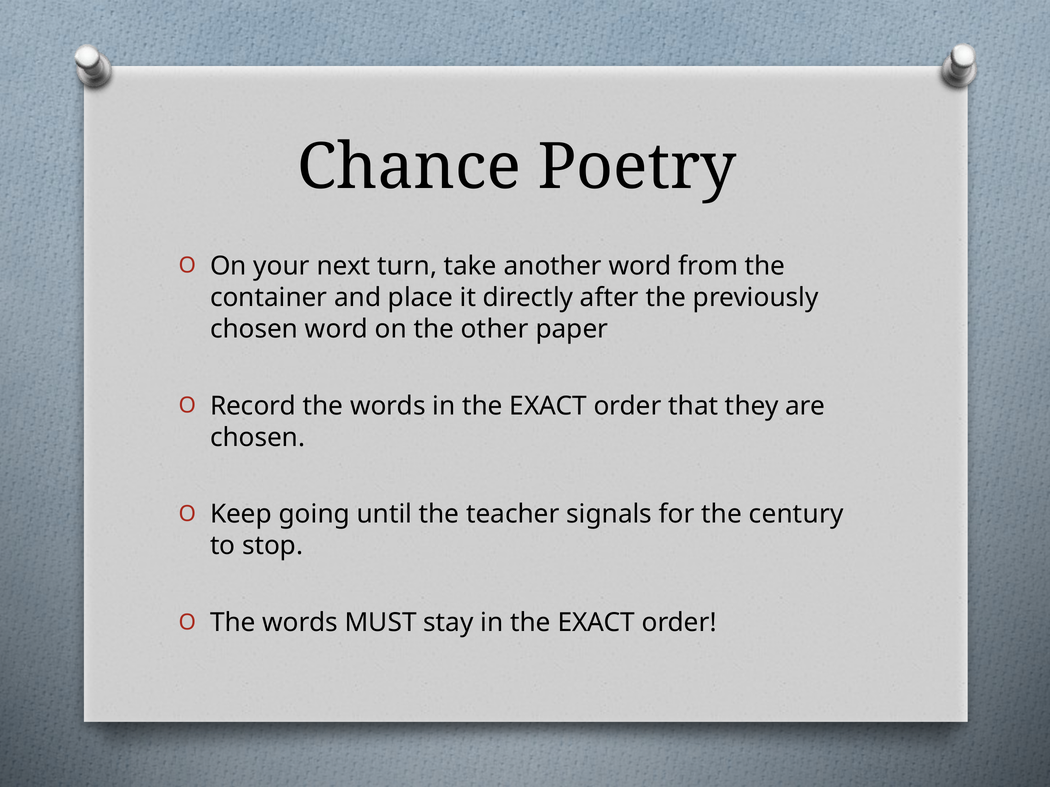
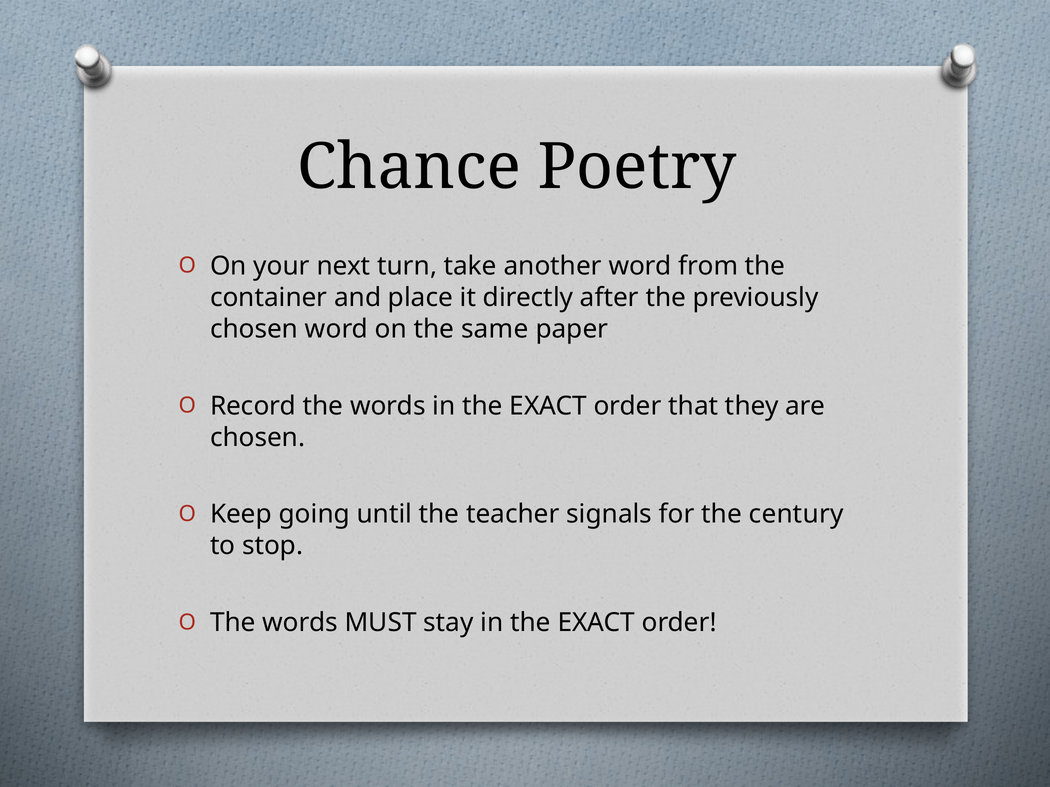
other: other -> same
